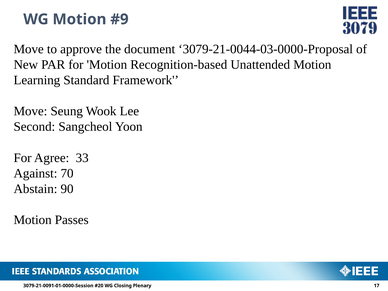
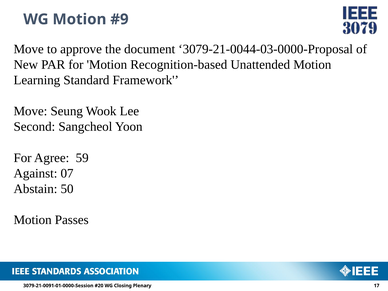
33: 33 -> 59
70: 70 -> 07
90: 90 -> 50
